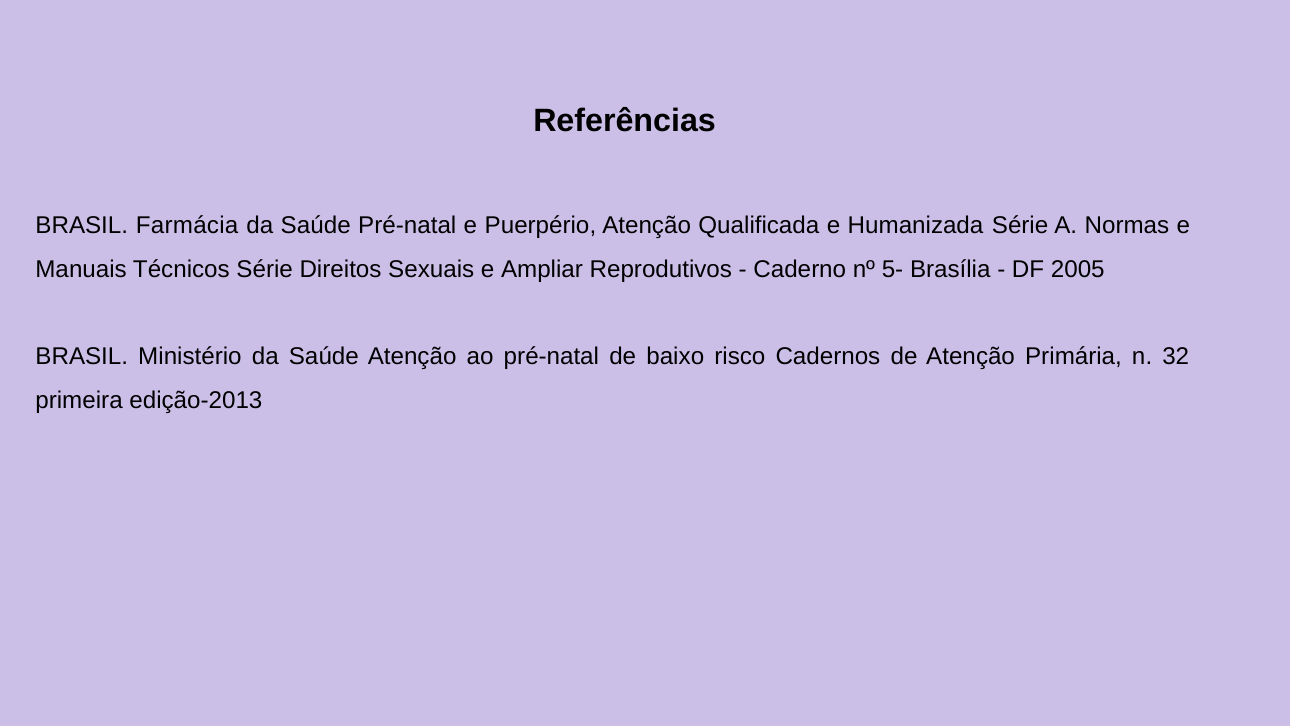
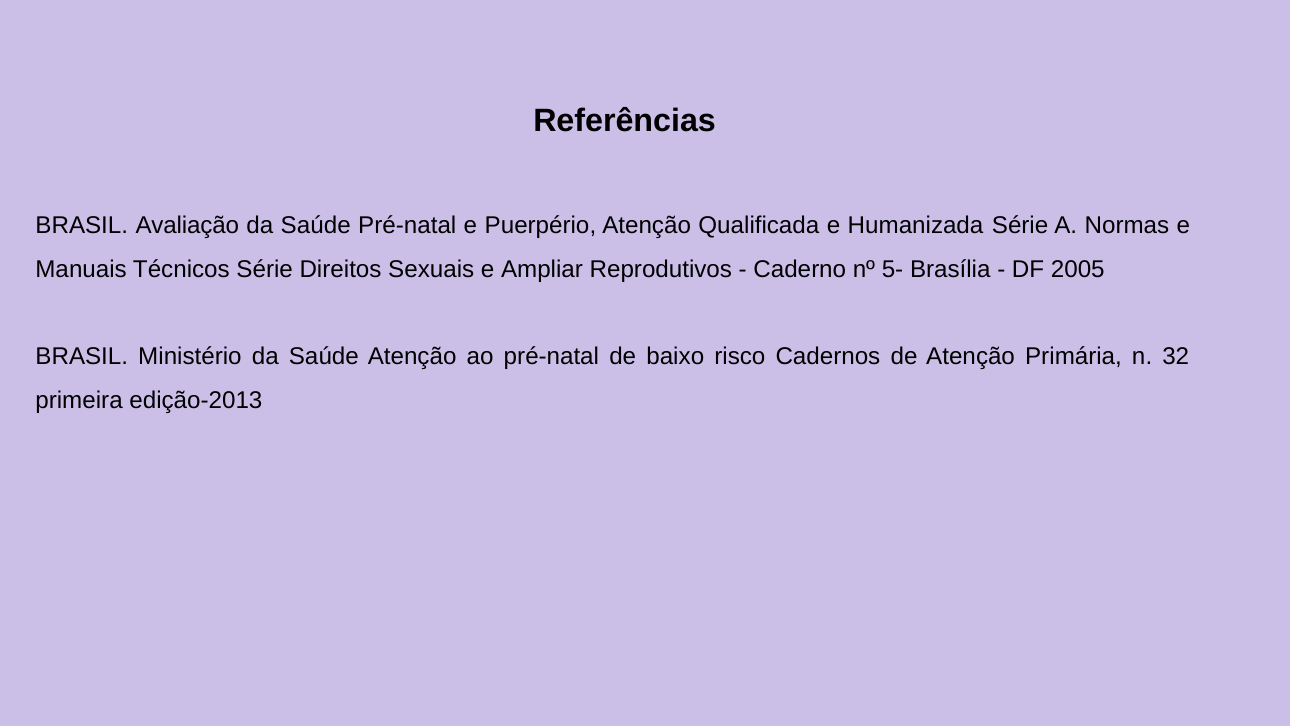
Farmácia: Farmácia -> Avaliação
